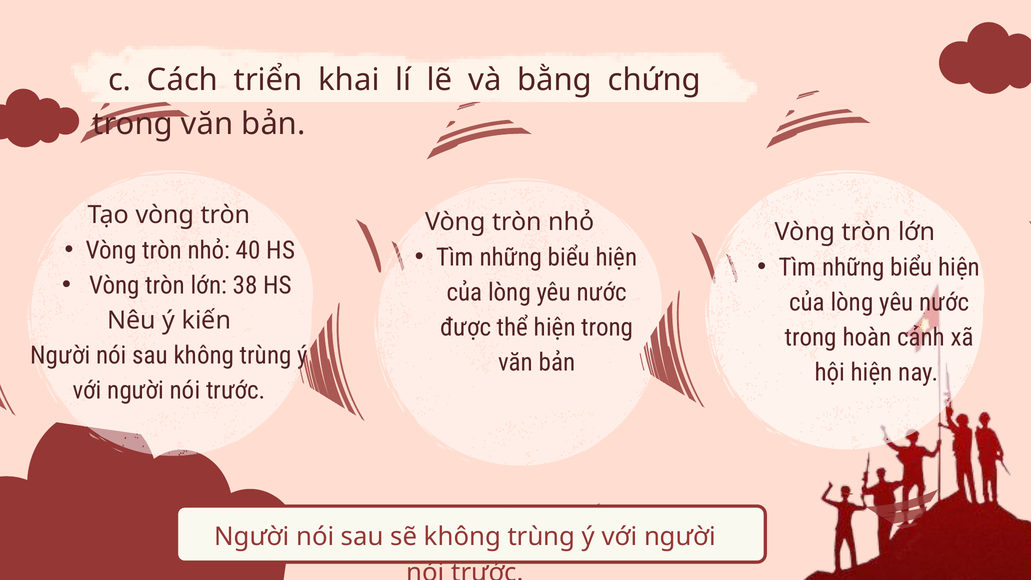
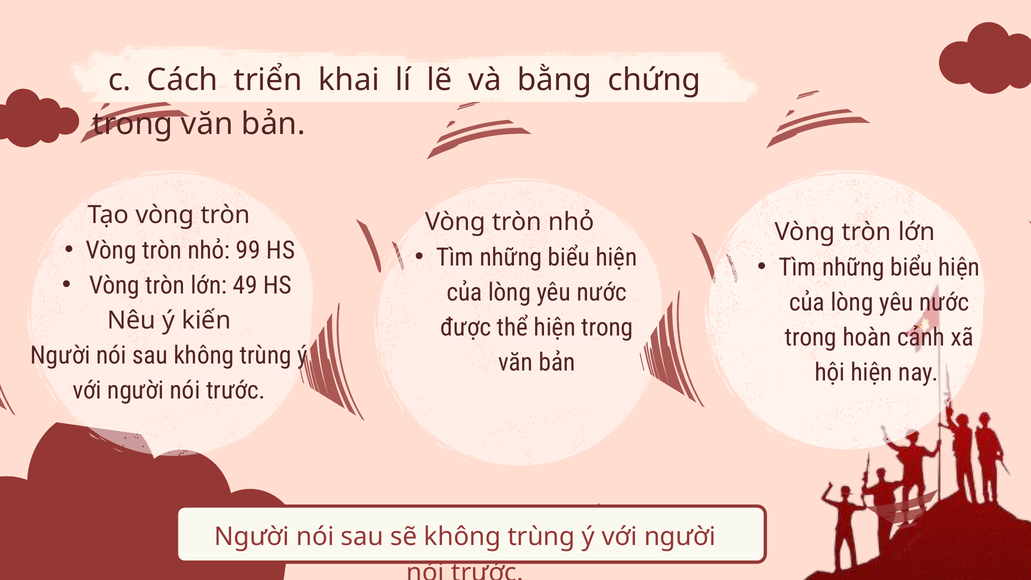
40: 40 -> 99
38: 38 -> 49
